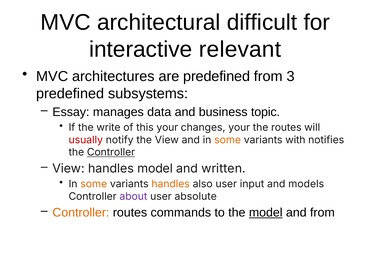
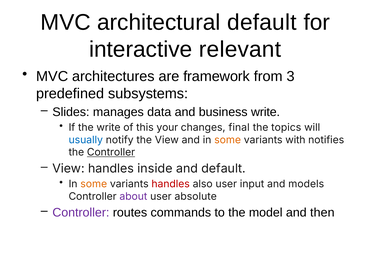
architectural difficult: difficult -> default
are predefined: predefined -> framework
Essay: Essay -> Slides
business topic: topic -> write
changes your: your -> final
the routes: routes -> topics
usually colour: red -> blue
handles model: model -> inside
and written: written -> default
handles at (171, 184) colour: orange -> red
Controller at (81, 213) colour: orange -> purple
model at (266, 213) underline: present -> none
and from: from -> then
